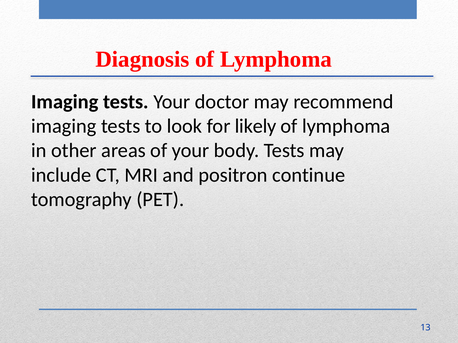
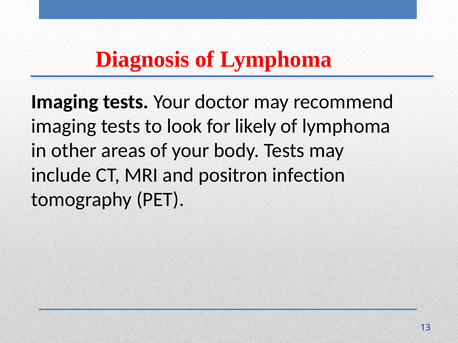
continue: continue -> infection
